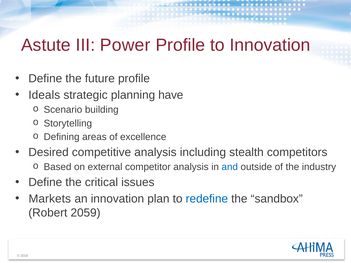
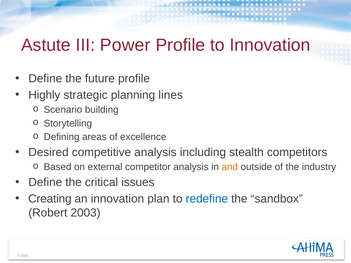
Ideals: Ideals -> Highly
have: have -> lines
and colour: blue -> orange
Markets: Markets -> Creating
2059: 2059 -> 2003
